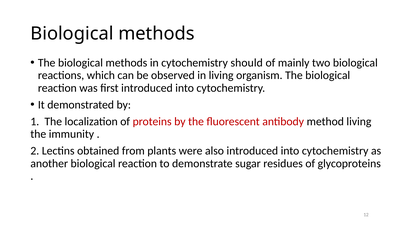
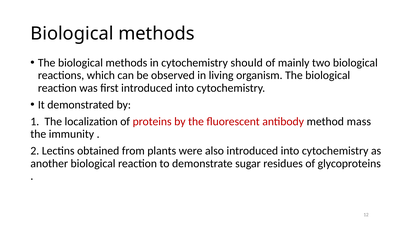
method living: living -> mass
